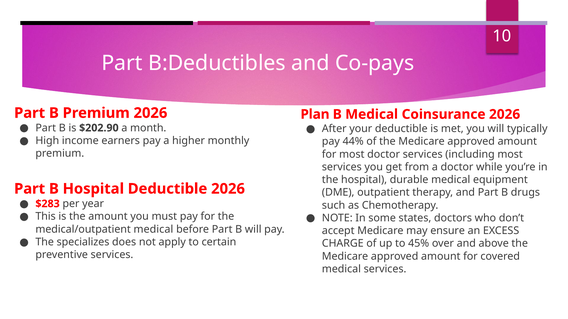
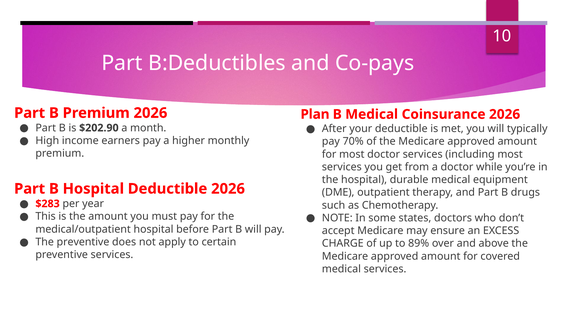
44%: 44% -> 70%
medical/outpatient medical: medical -> hospital
The specializes: specializes -> preventive
45%: 45% -> 89%
